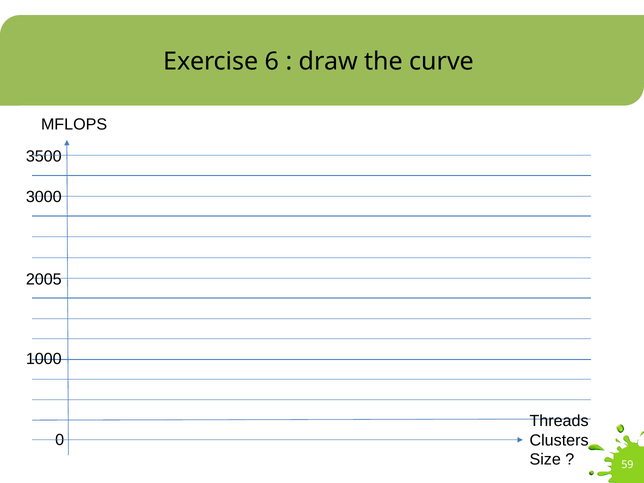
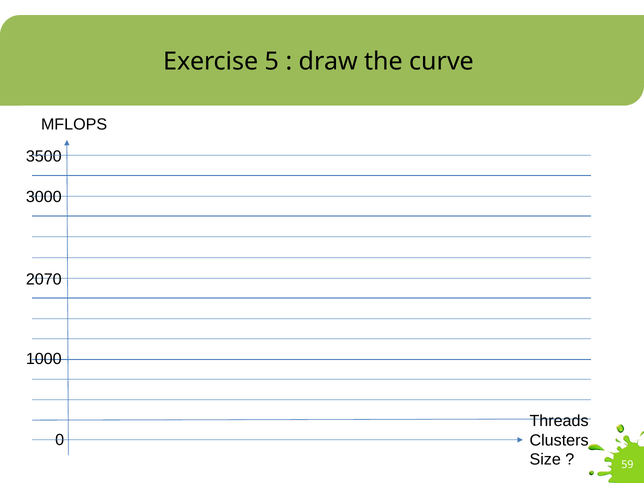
6: 6 -> 5
2005: 2005 -> 2070
